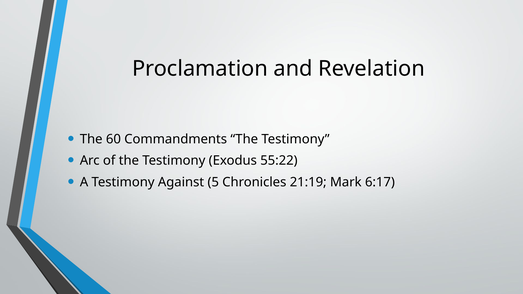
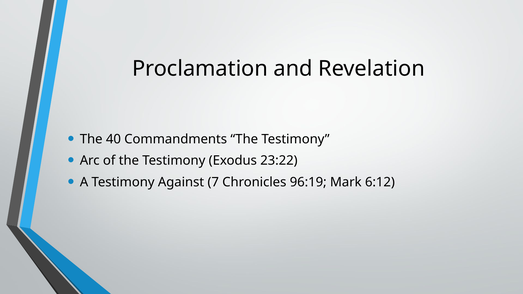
60: 60 -> 40
55:22: 55:22 -> 23:22
5: 5 -> 7
21:19: 21:19 -> 96:19
6:17: 6:17 -> 6:12
